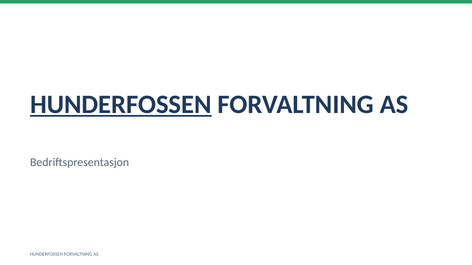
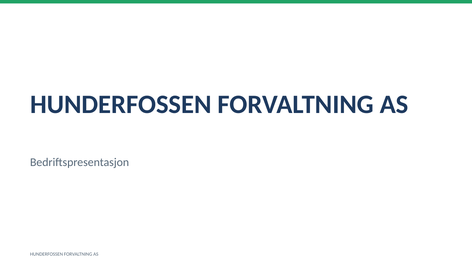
HUNDERFOSSEN at (121, 105) underline: present -> none
